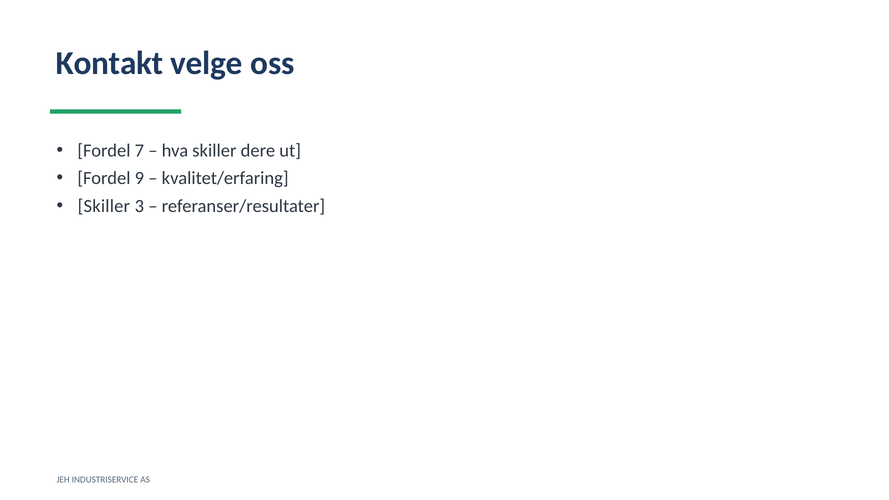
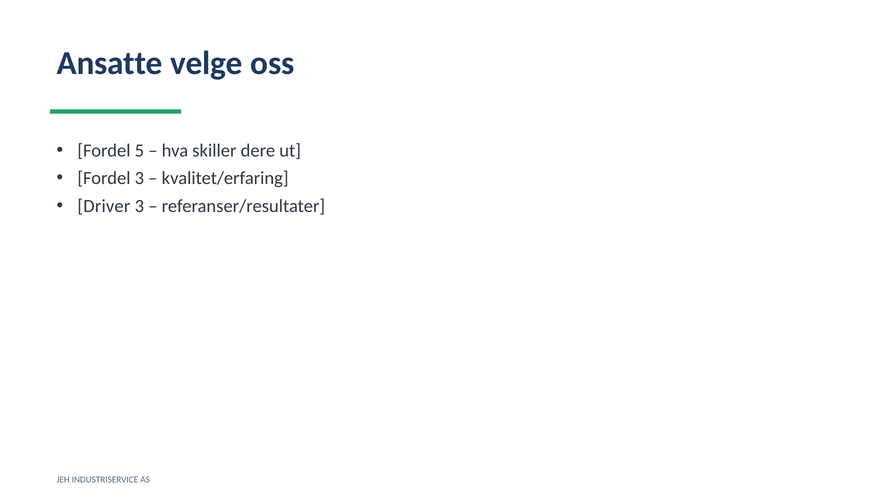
Kontakt: Kontakt -> Ansatte
7: 7 -> 5
Fordel 9: 9 -> 3
Skiller at (104, 206): Skiller -> Driver
